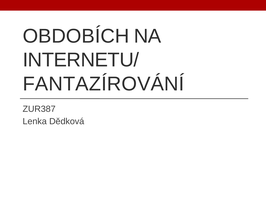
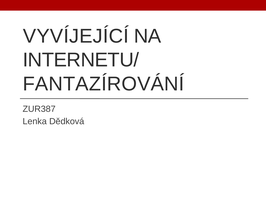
OBDOBÍCH: OBDOBÍCH -> VYVÍJEJÍCÍ
